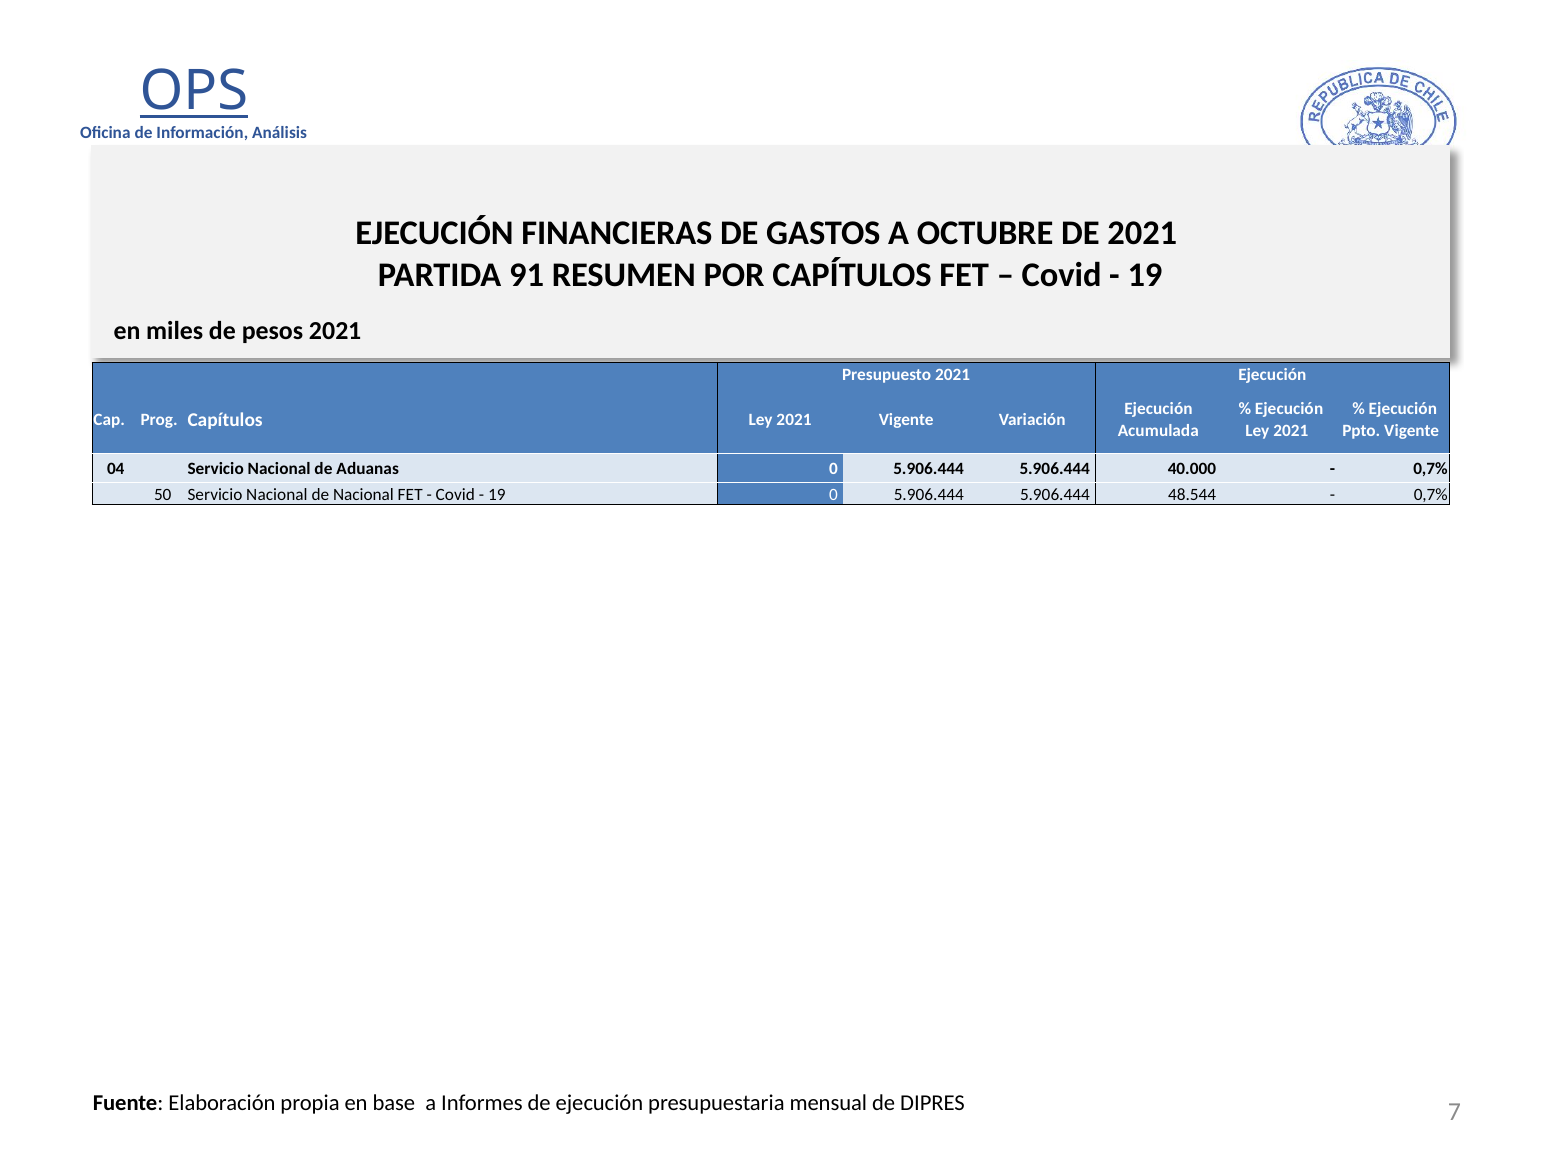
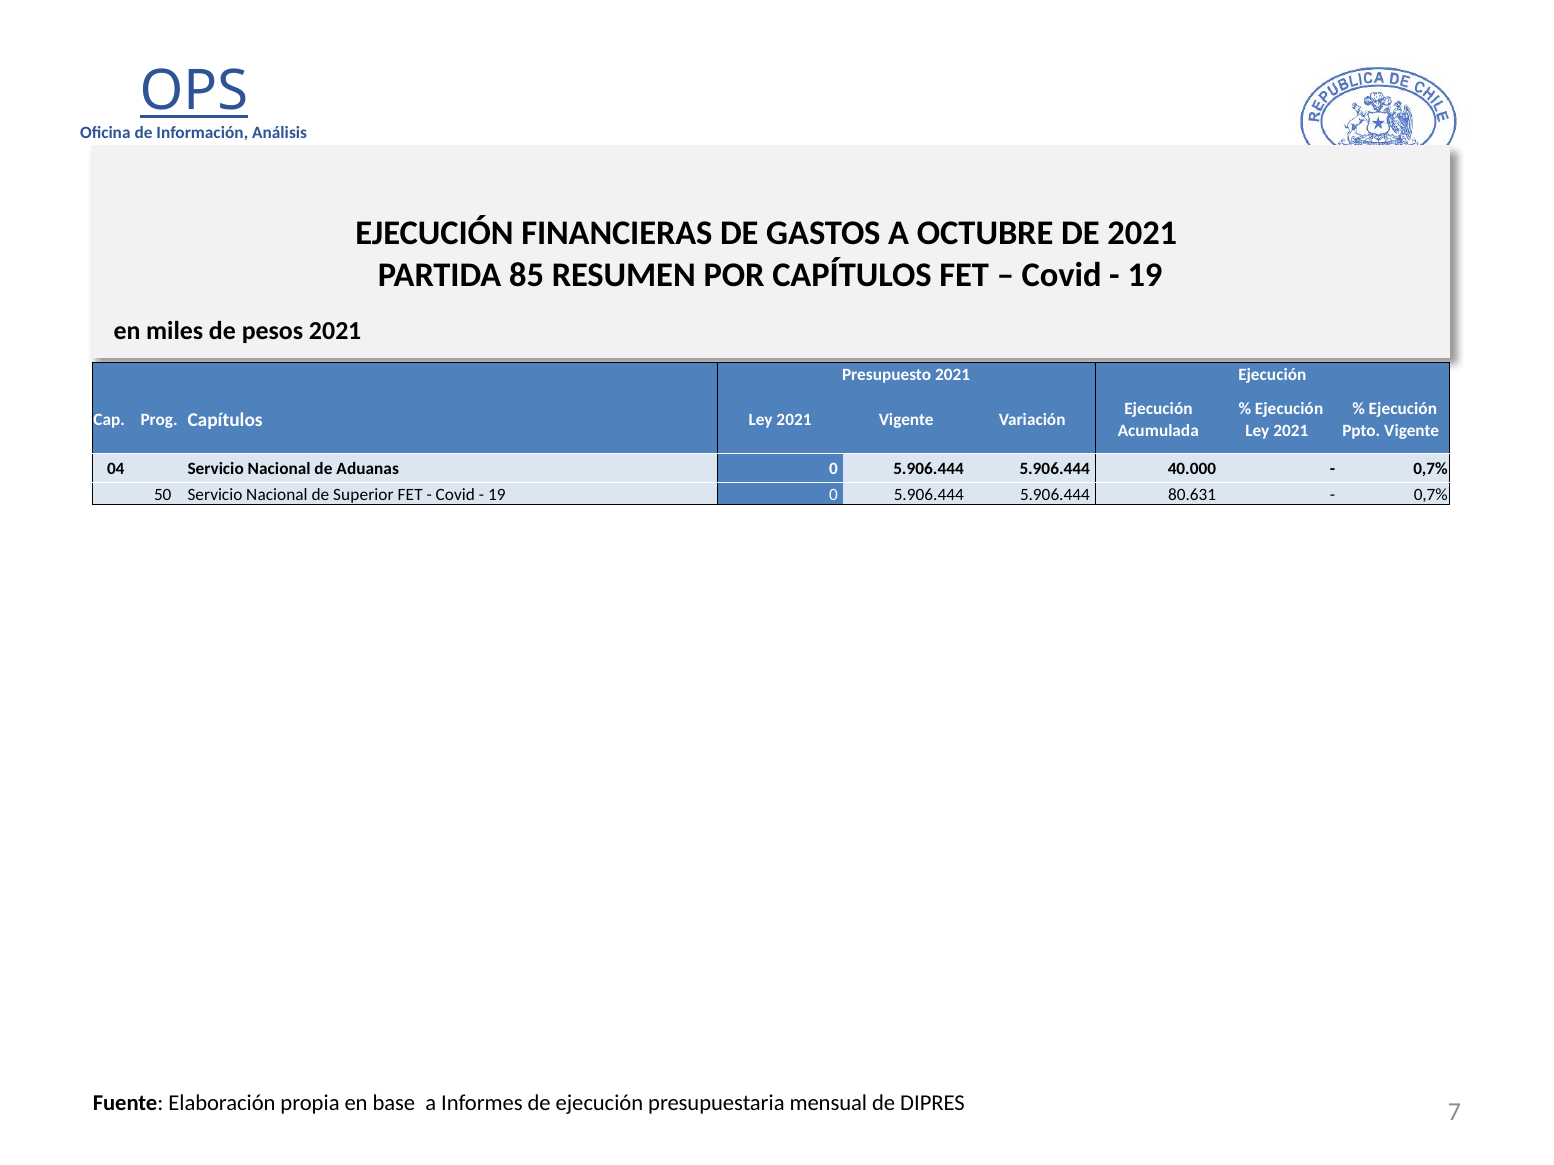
91: 91 -> 85
de Nacional: Nacional -> Superior
48.544: 48.544 -> 80.631
